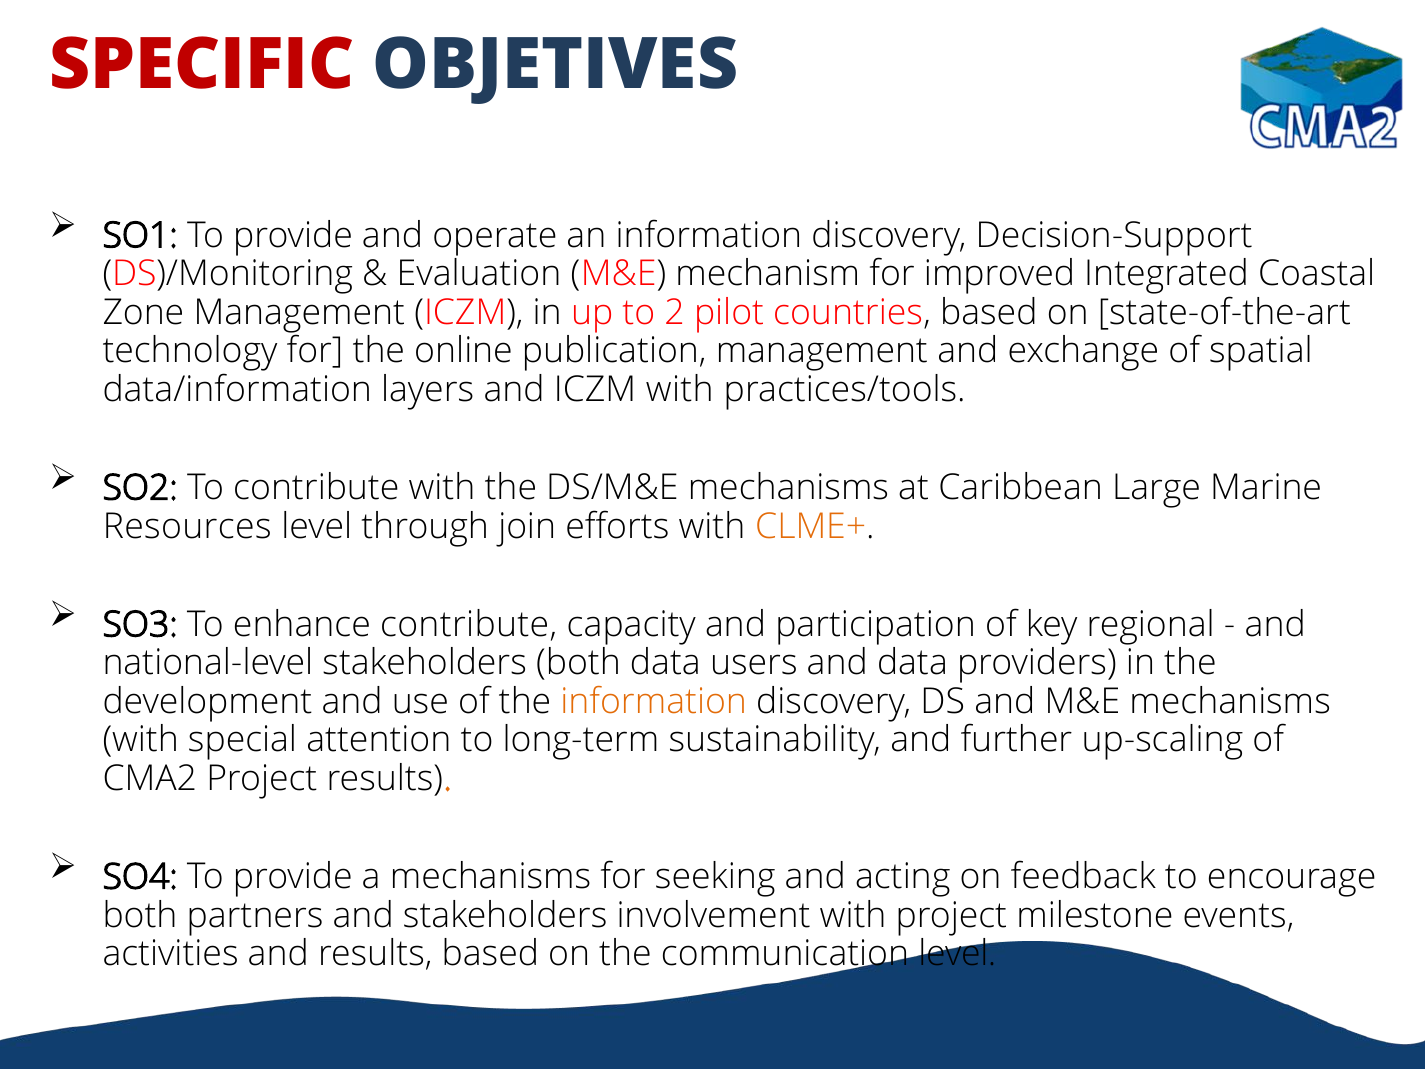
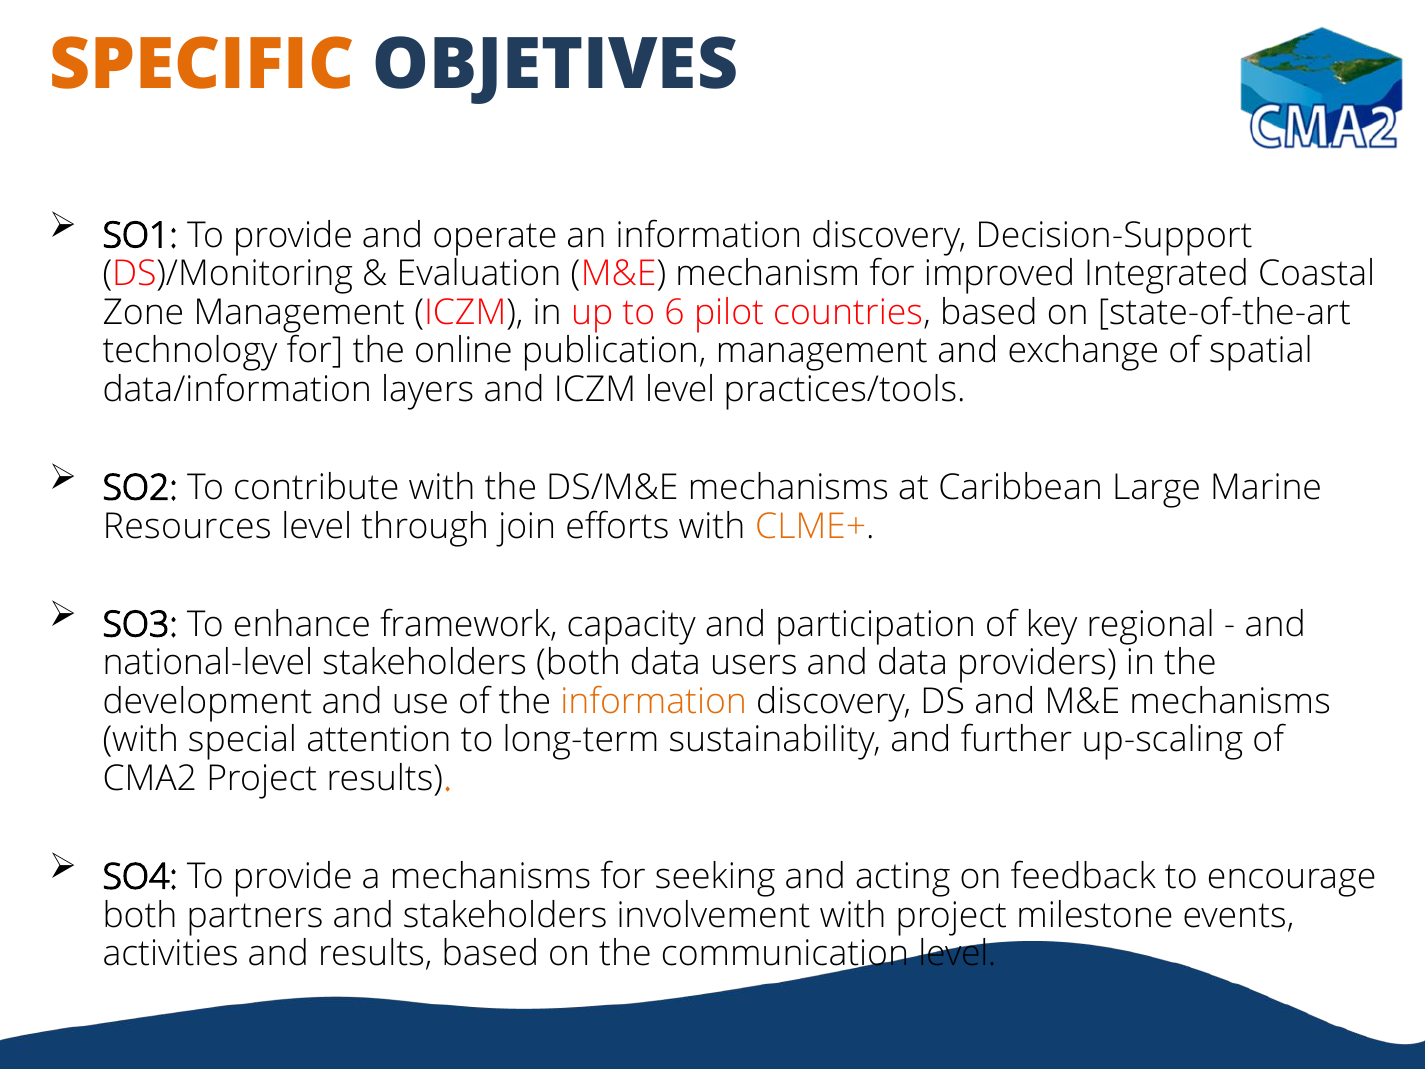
SPECIFIC colour: red -> orange
2: 2 -> 6
ICZM with: with -> level
enhance contribute: contribute -> framework
